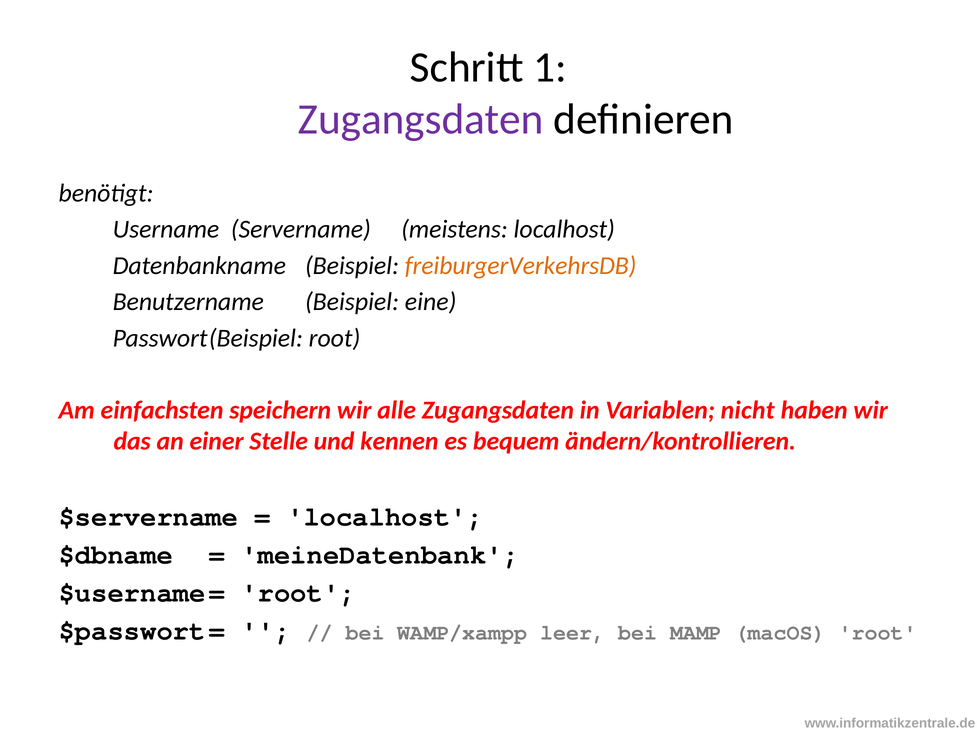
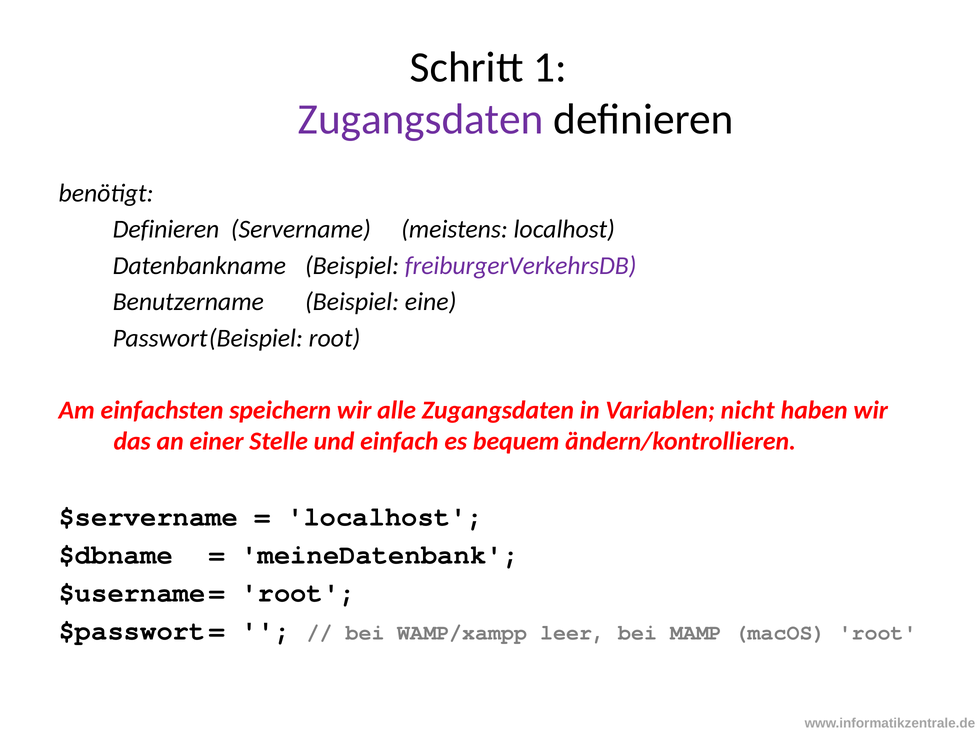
Username at (166, 229): Username -> Definieren
freiburgerVerkehrsDB colour: orange -> purple
kennen: kennen -> einfach
